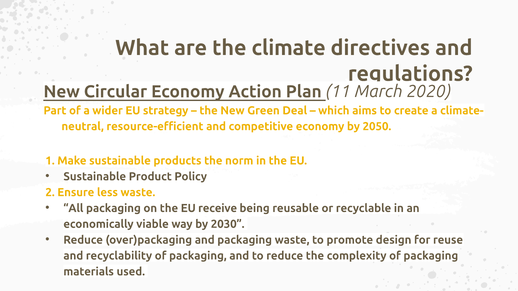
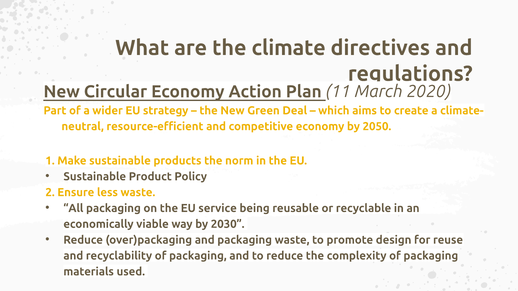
receive: receive -> service
